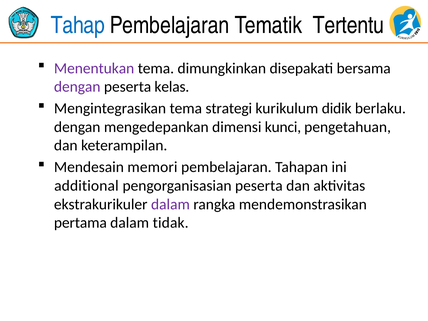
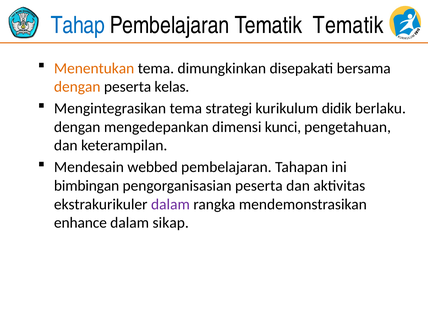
Tematik Tertentu: Tertentu -> Tematik
Menentukan colour: purple -> orange
dengan at (77, 87) colour: purple -> orange
memori: memori -> webbed
additional: additional -> bimbingan
pertama: pertama -> enhance
tidak: tidak -> sikap
